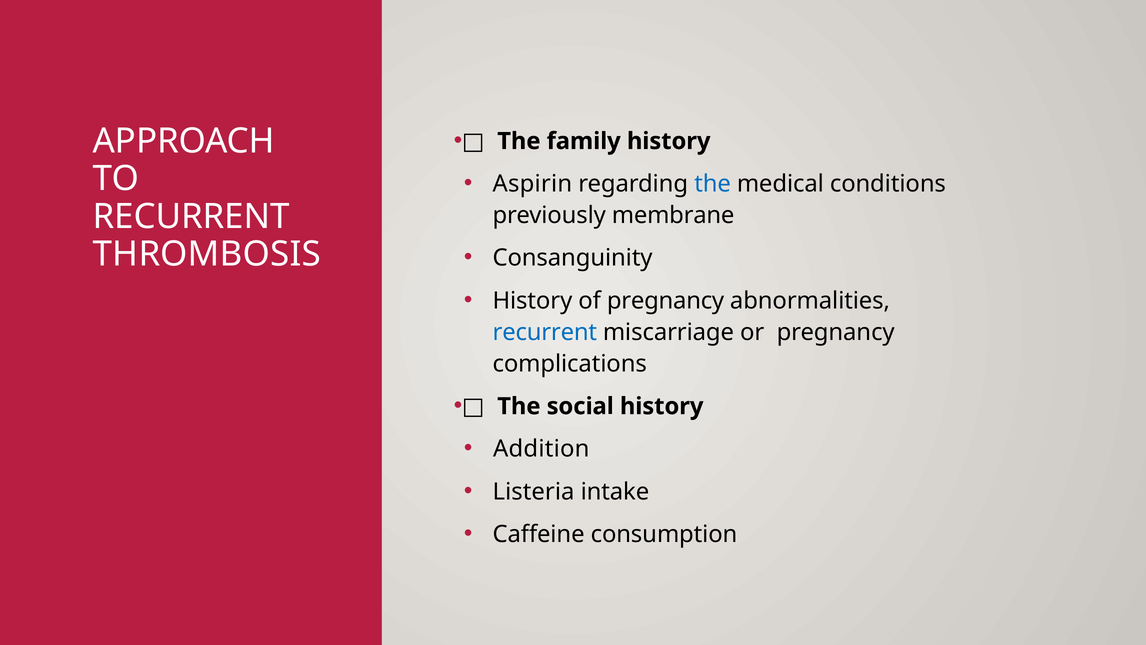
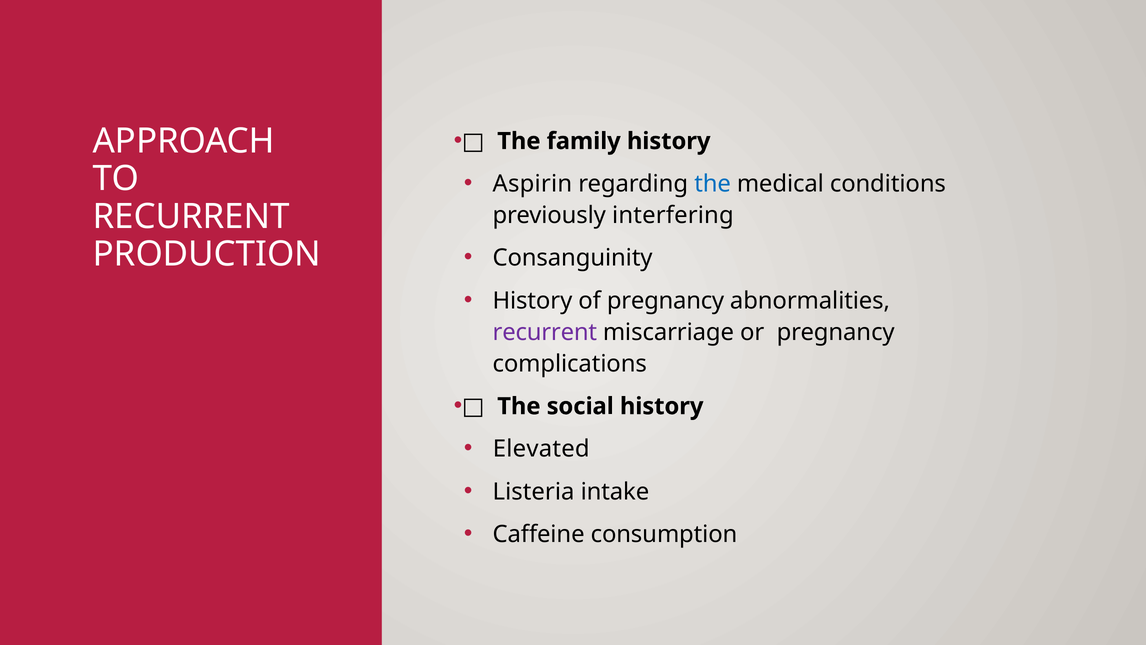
membrane: membrane -> interfering
THROMBOSIS: THROMBOSIS -> PRODUCTION
recurrent at (545, 332) colour: blue -> purple
Addition: Addition -> Elevated
